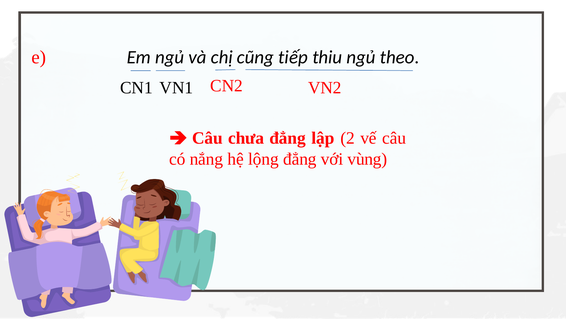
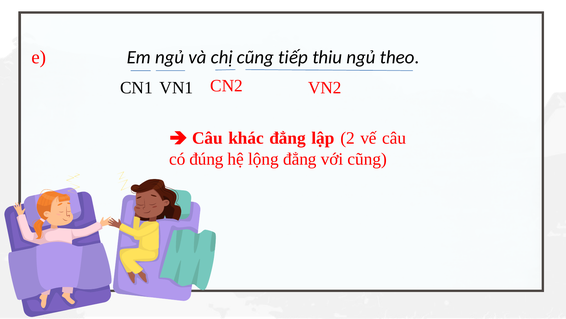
chưa: chưa -> khác
nắng: nắng -> đúng
với vùng: vùng -> cũng
